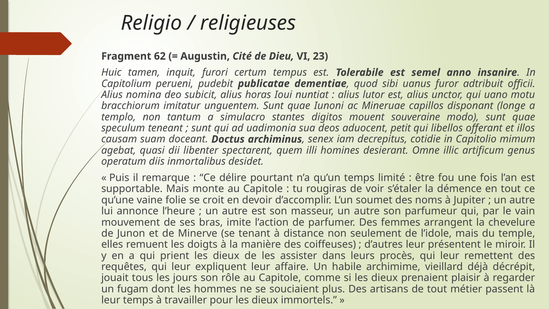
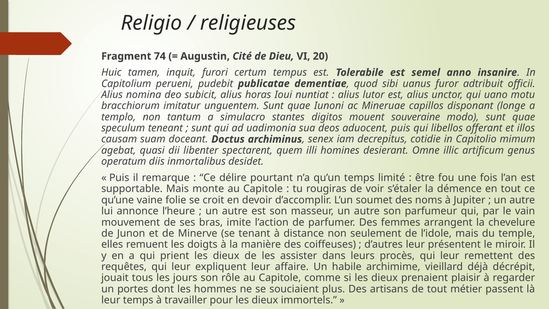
62: 62 -> 74
23: 23 -> 20
aduocent petit: petit -> puis
fugam: fugam -> portes
